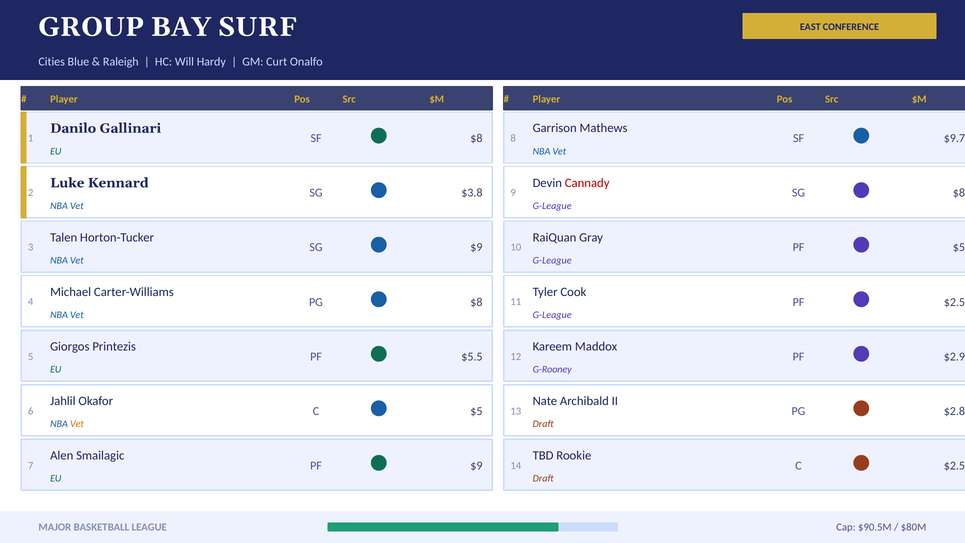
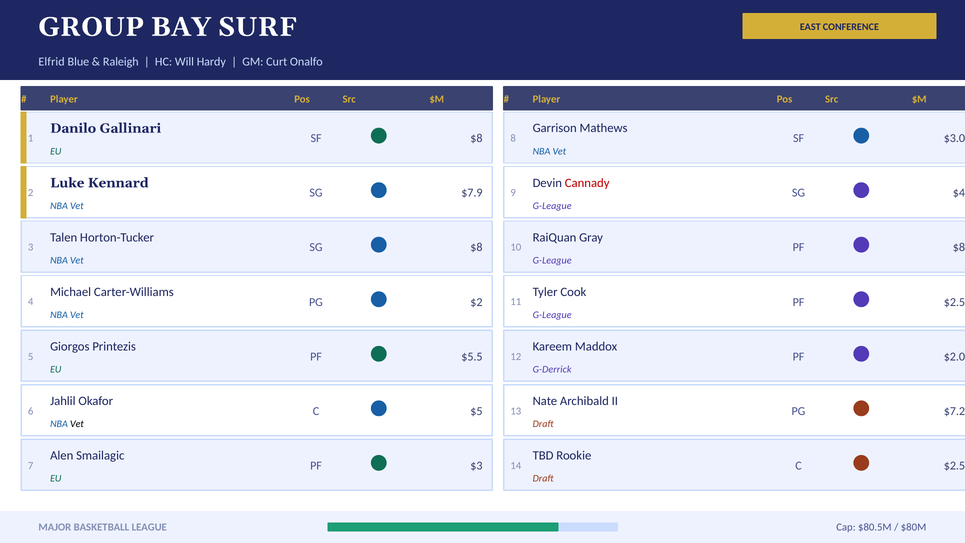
Cities: Cities -> Elfrid
$9.7: $9.7 -> $3.0
$3.8: $3.8 -> $7.9
SG $8: $8 -> $4
SG $9: $9 -> $8
PF $5: $5 -> $8
PG $8: $8 -> $2
$2.9: $2.9 -> $2.0
G-Rooney: G-Rooney -> G-Derrick
$2.8: $2.8 -> $7.2
Vet at (77, 424) colour: orange -> black
PF $9: $9 -> $3
$90.5M: $90.5M -> $80.5M
